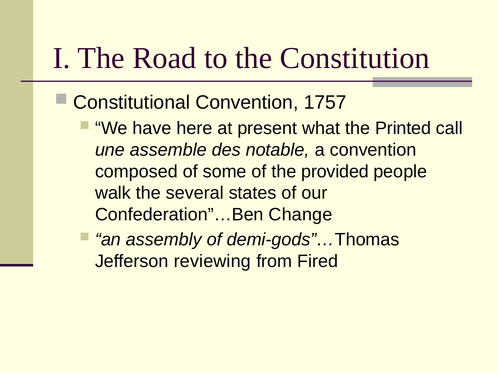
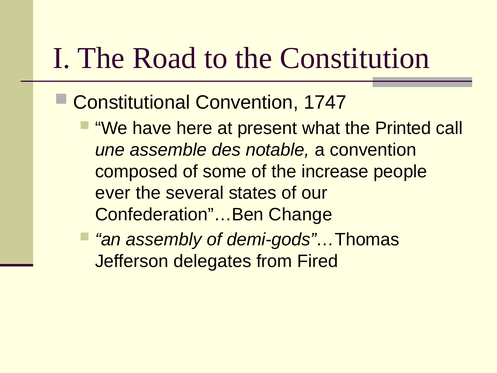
1757: 1757 -> 1747
provided: provided -> increase
walk: walk -> ever
reviewing: reviewing -> delegates
